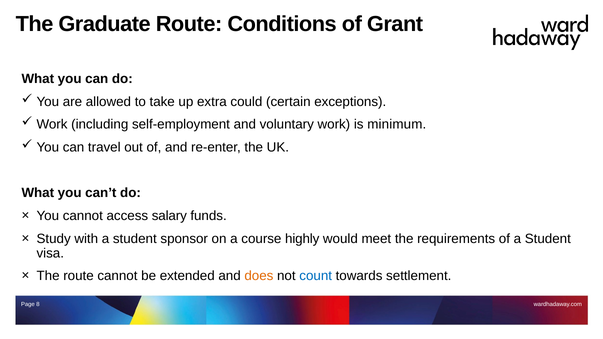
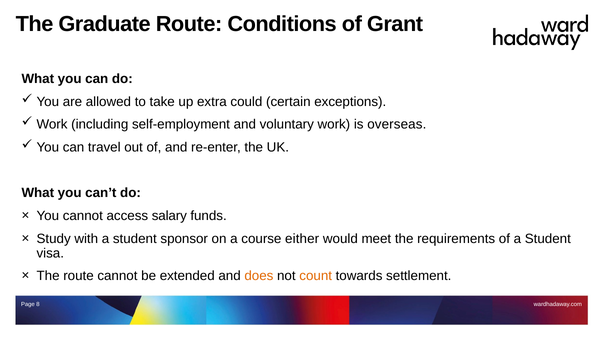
minimum: minimum -> overseas
highly: highly -> either
count colour: blue -> orange
